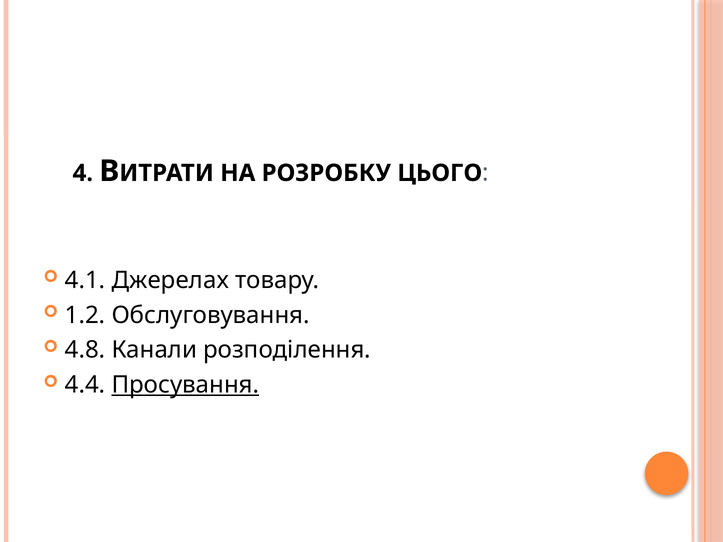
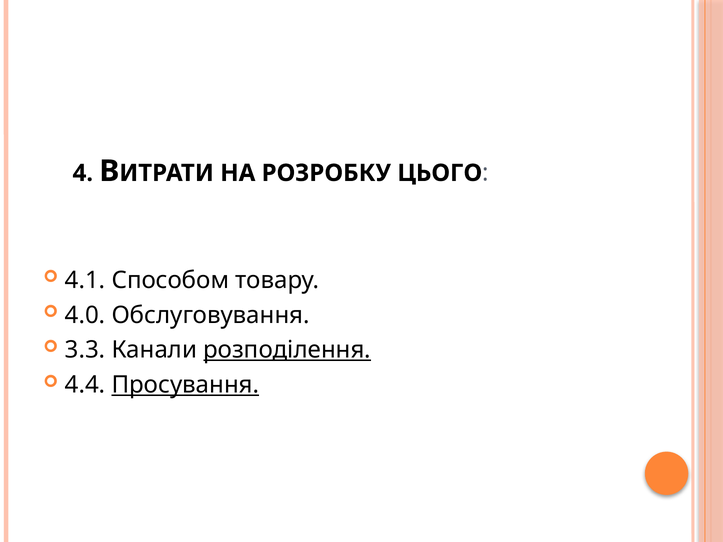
Джерелах: Джерелах -> Способом
1.2: 1.2 -> 4.0
4.8: 4.8 -> 3.3
розподілення underline: none -> present
